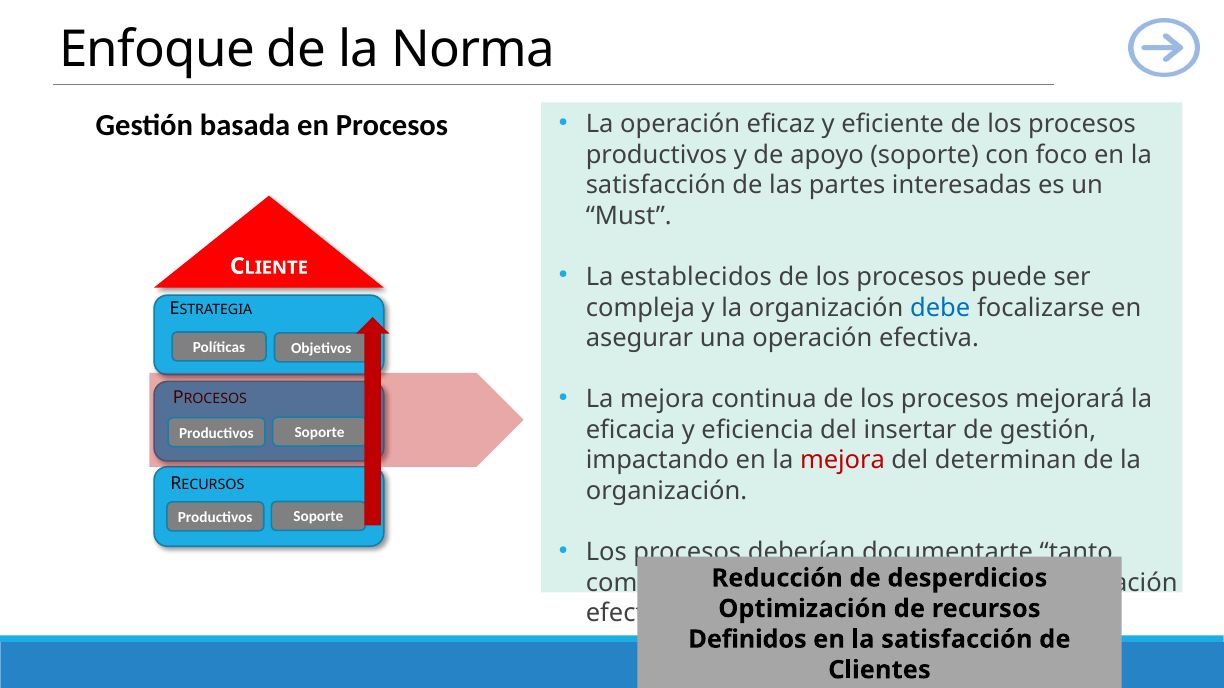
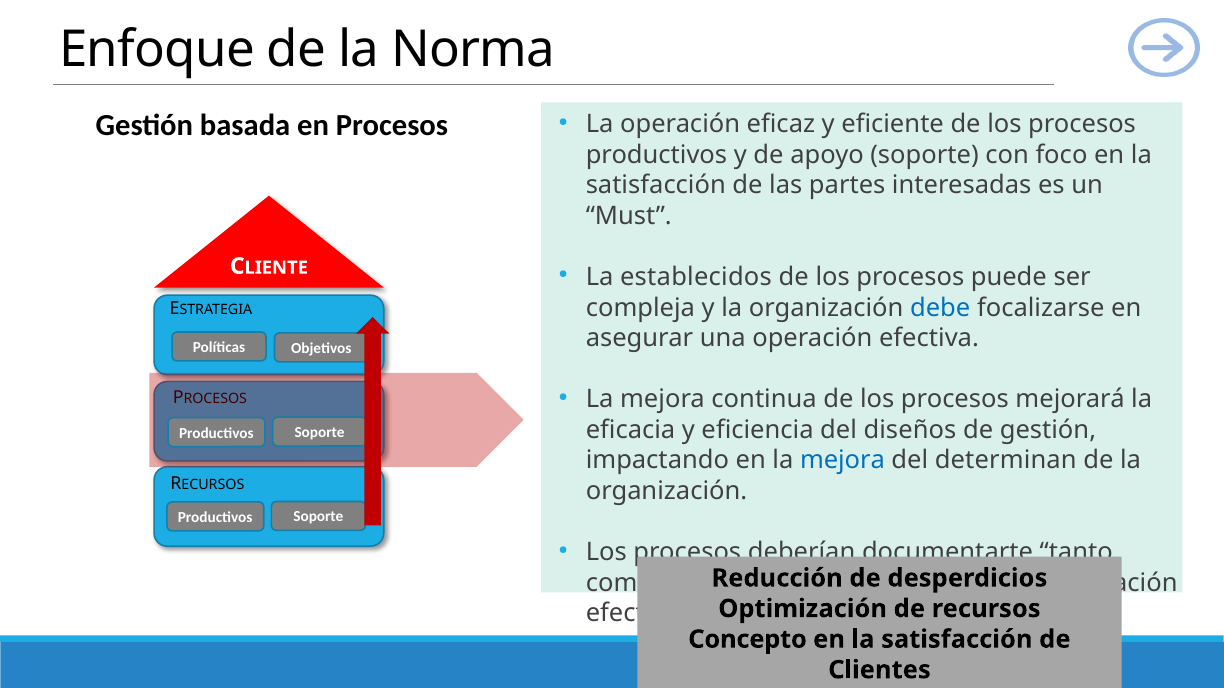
insertar: insertar -> diseños
mejora at (843, 461) colour: red -> blue
Definidos: Definidos -> Concepto
